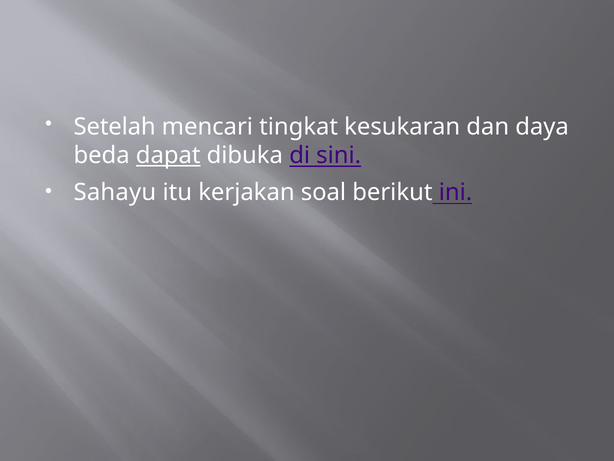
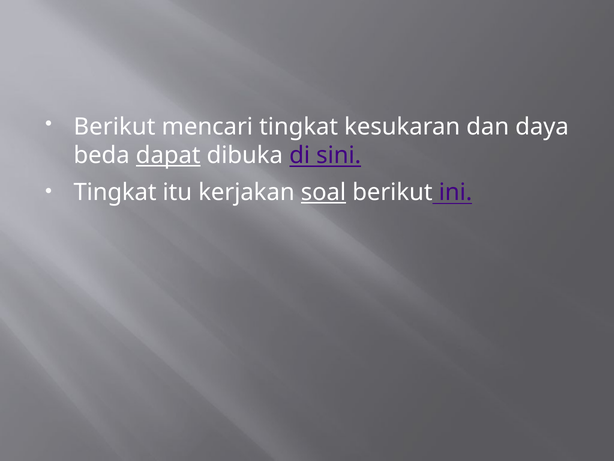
Setelah at (115, 126): Setelah -> Berikut
Sahayu at (115, 192): Sahayu -> Tingkat
soal underline: none -> present
